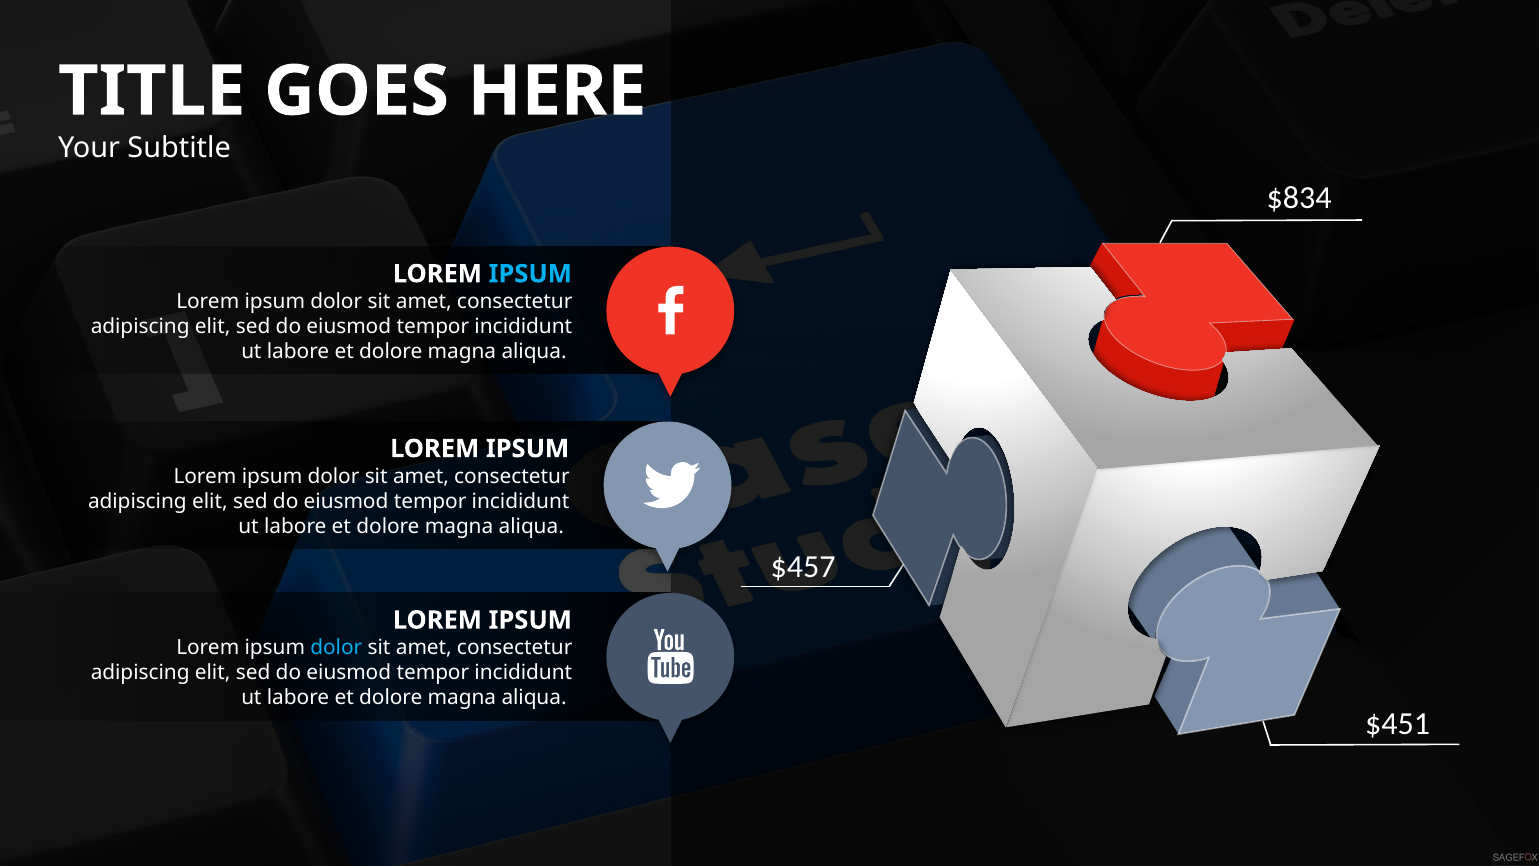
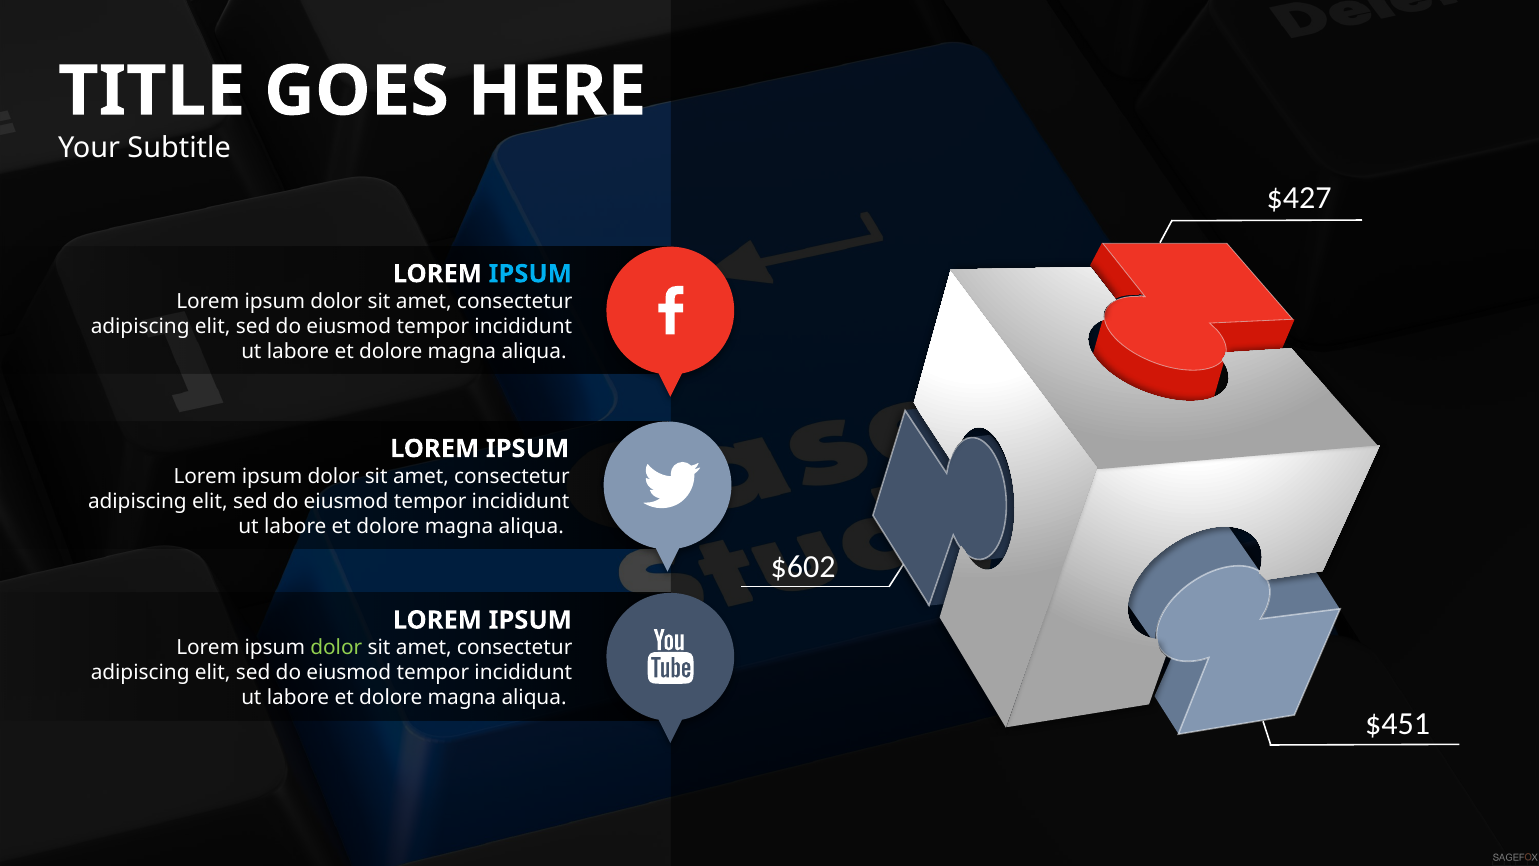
$834: $834 -> $427
$457: $457 -> $602
dolor at (336, 648) colour: light blue -> light green
